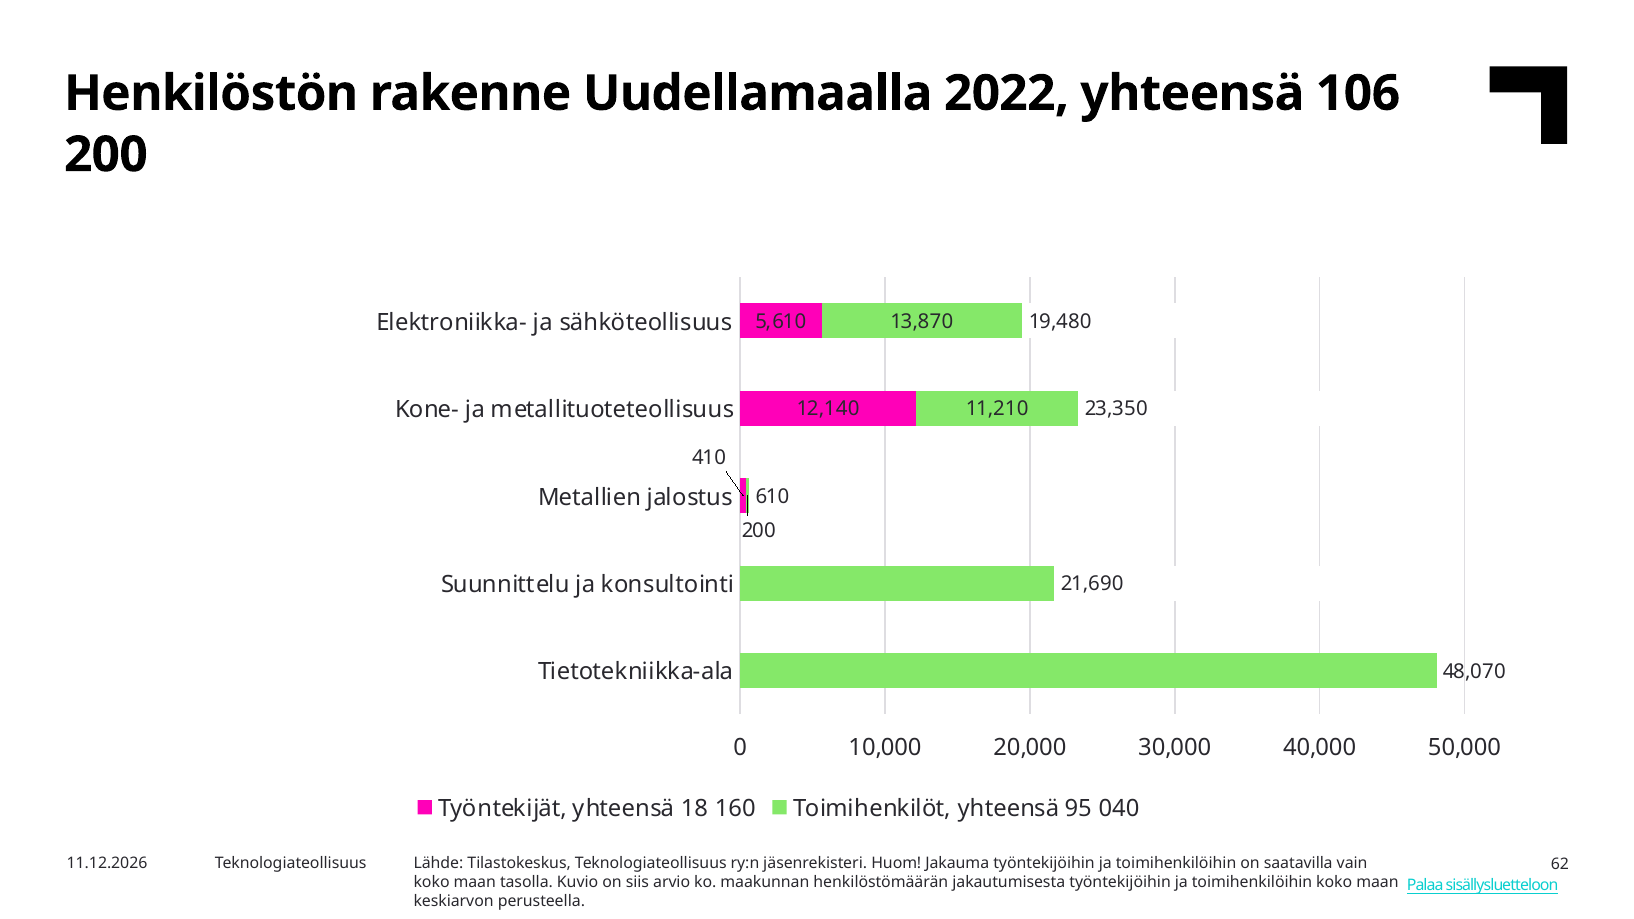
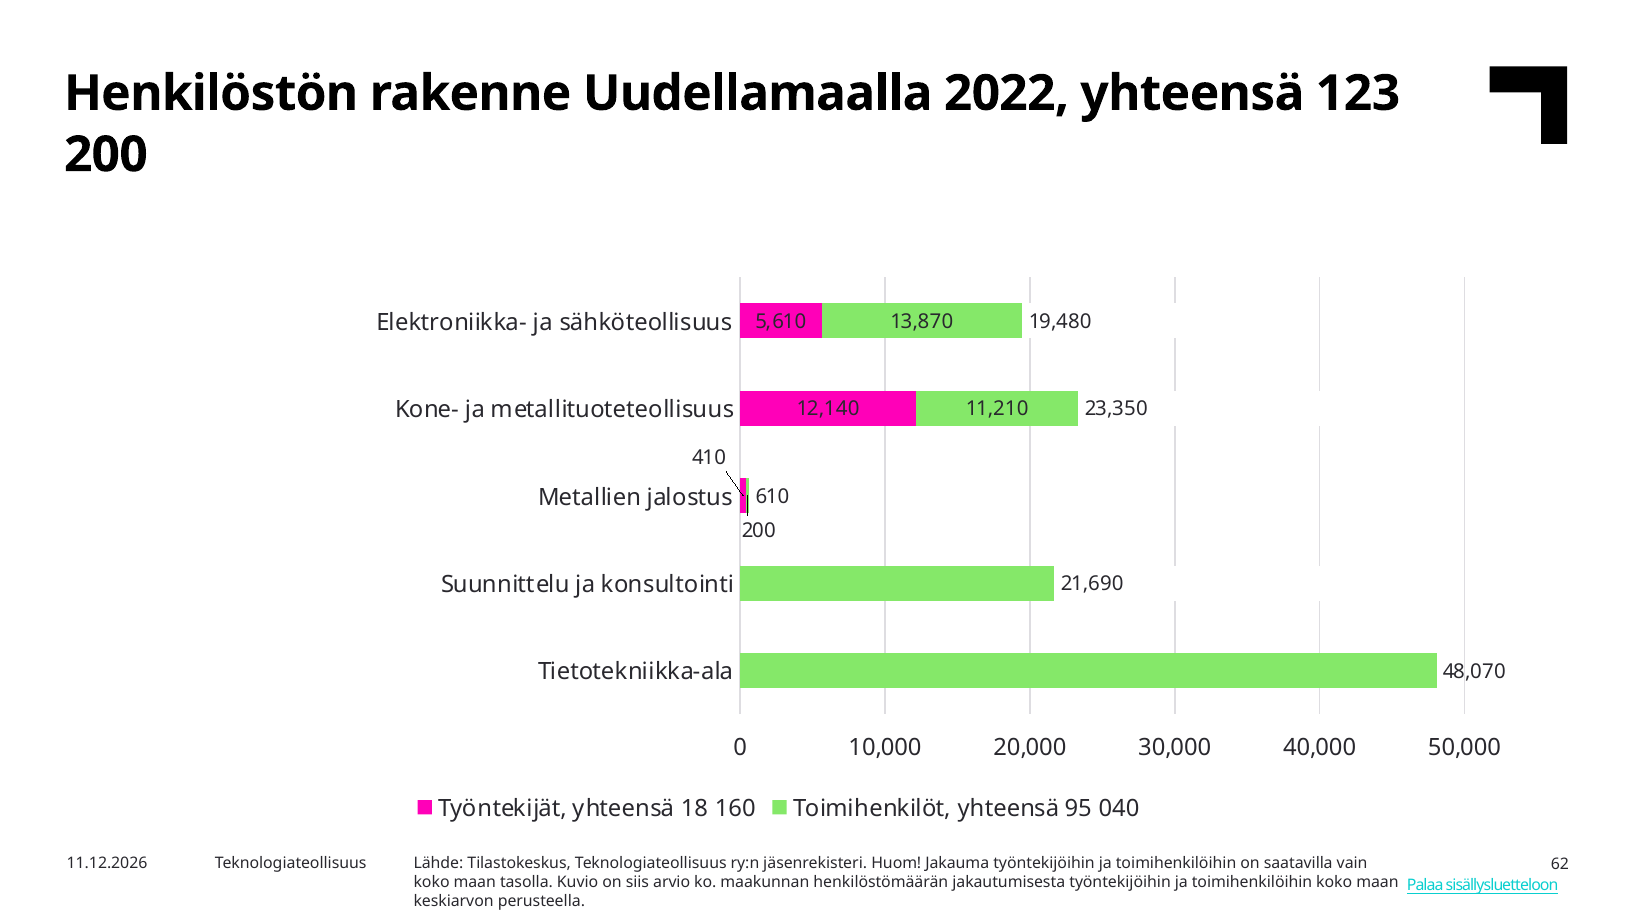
106: 106 -> 123
